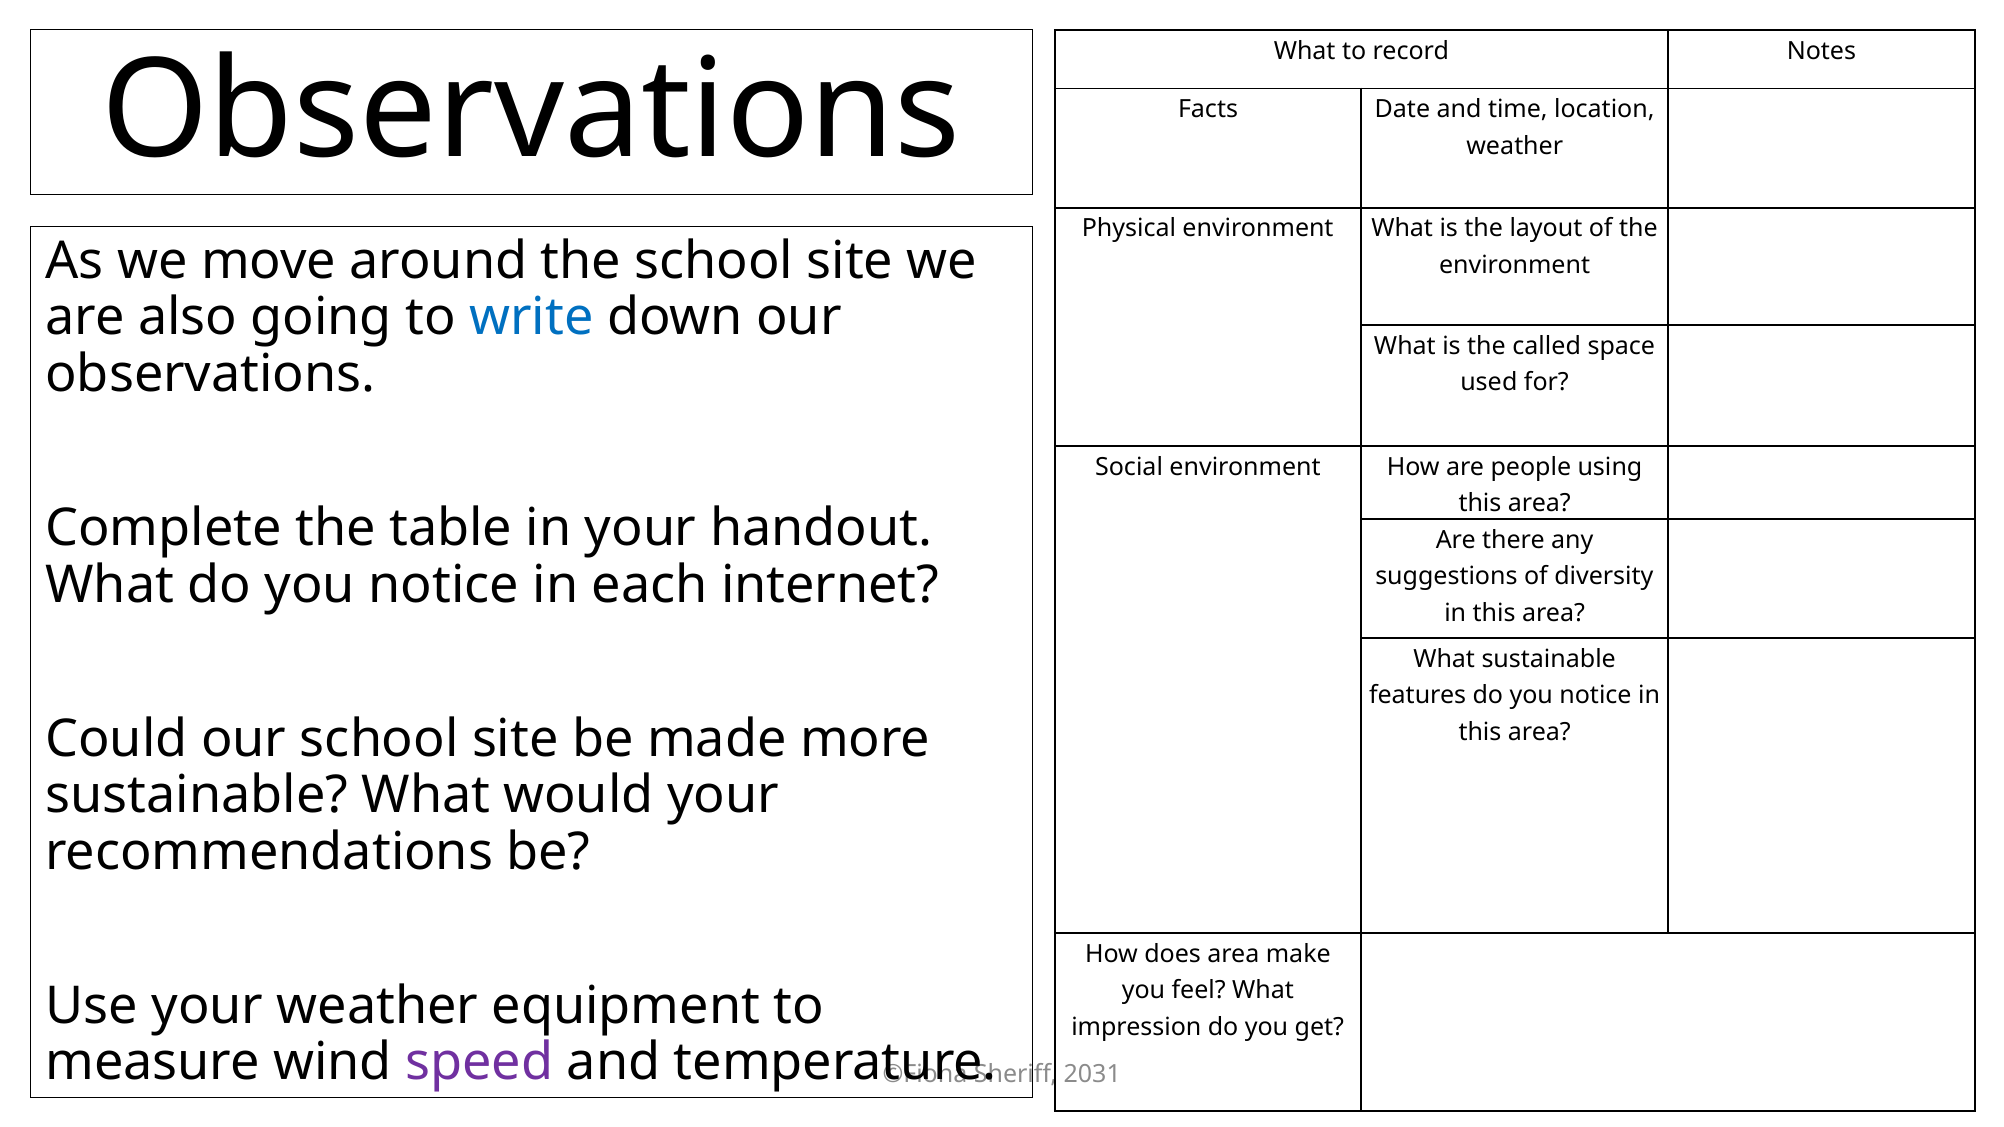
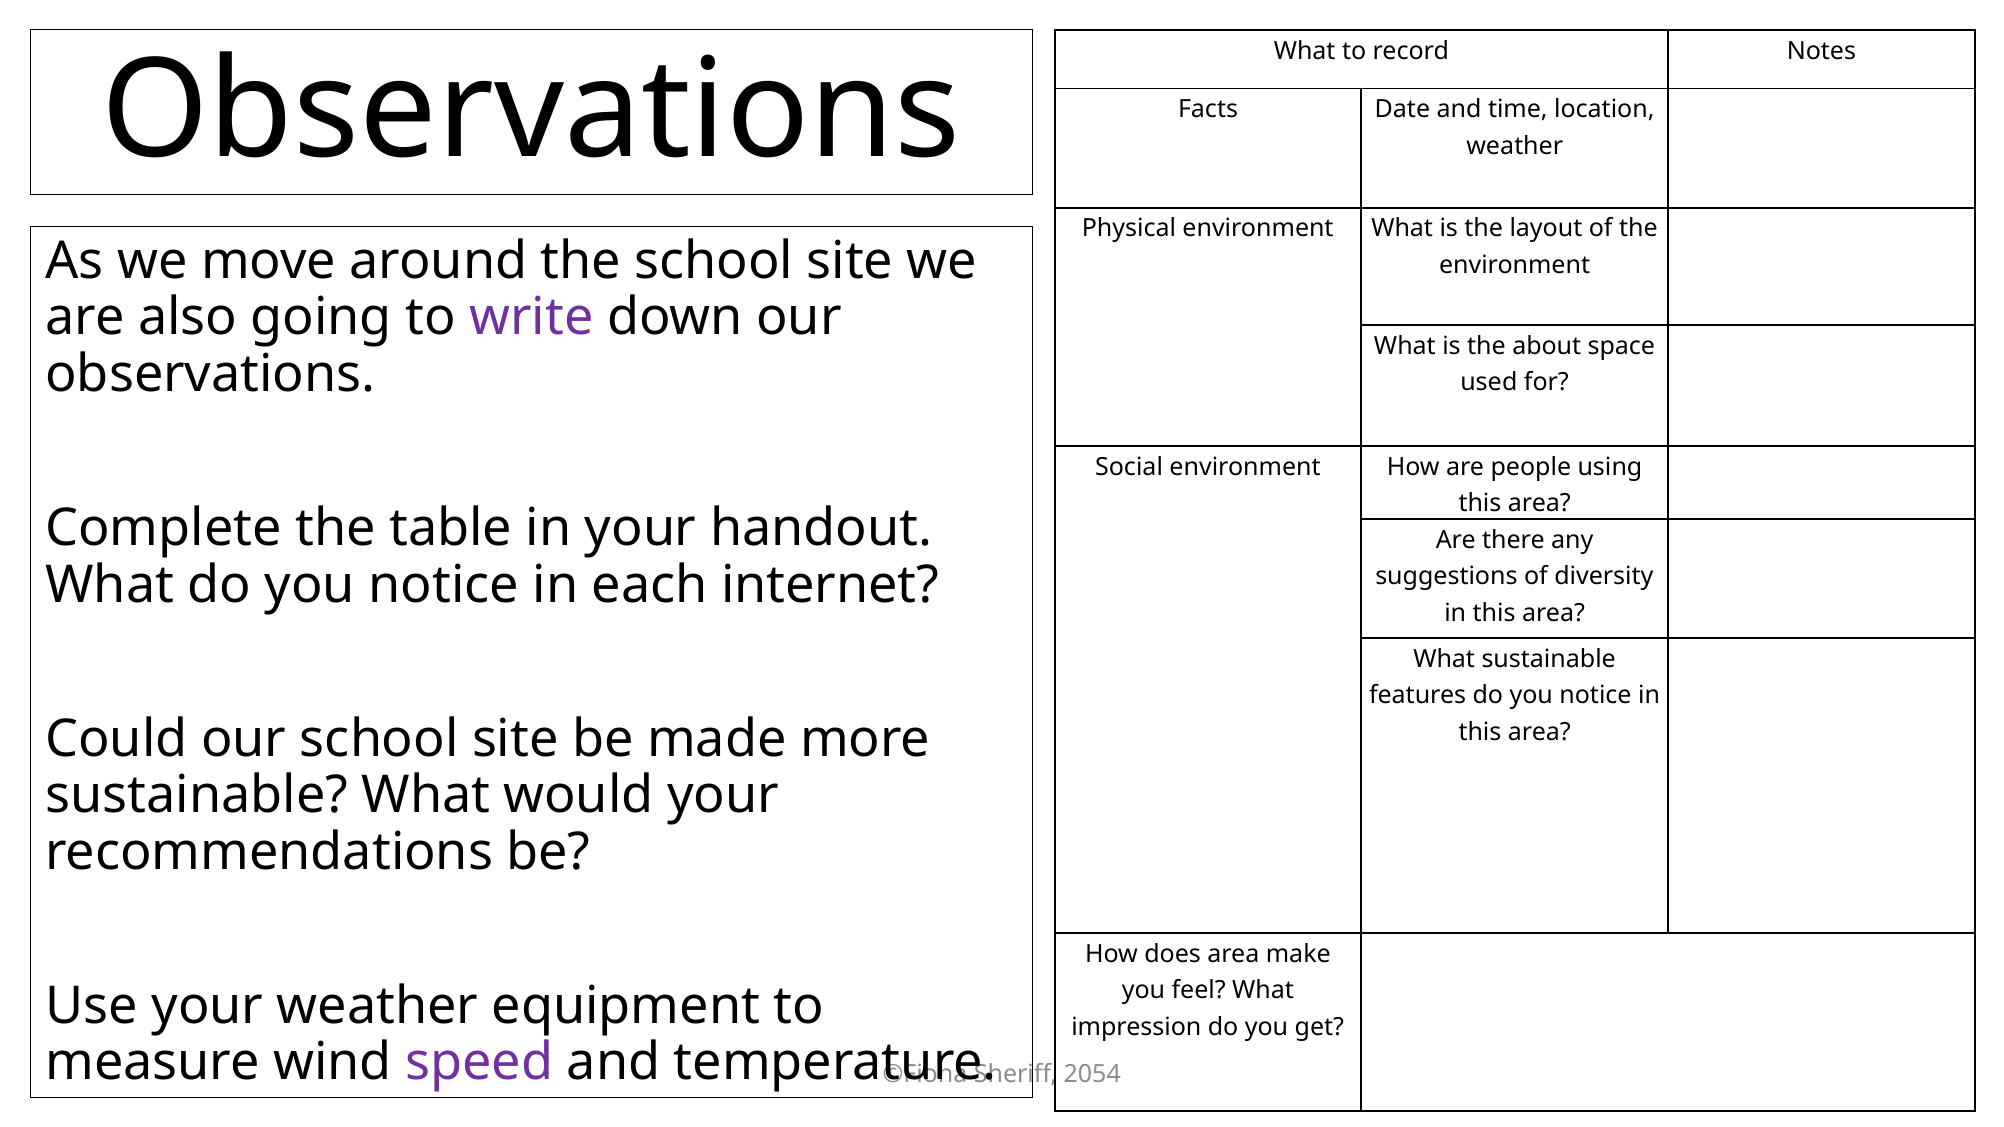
write colour: blue -> purple
called: called -> about
2031: 2031 -> 2054
